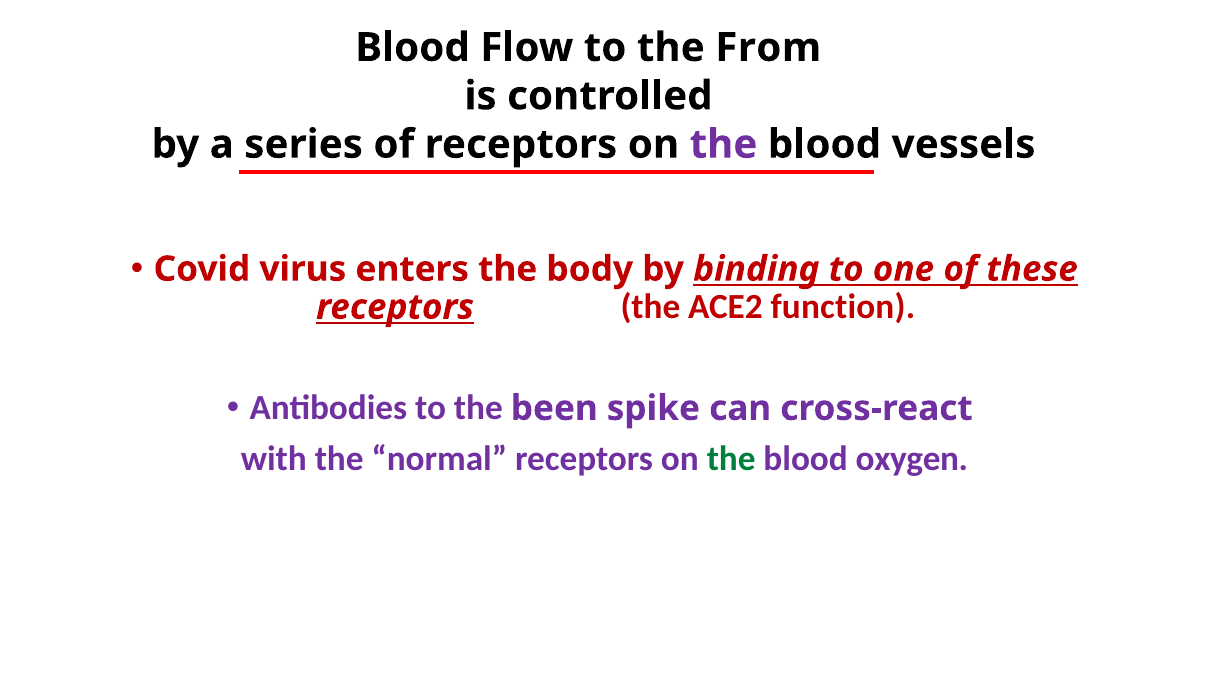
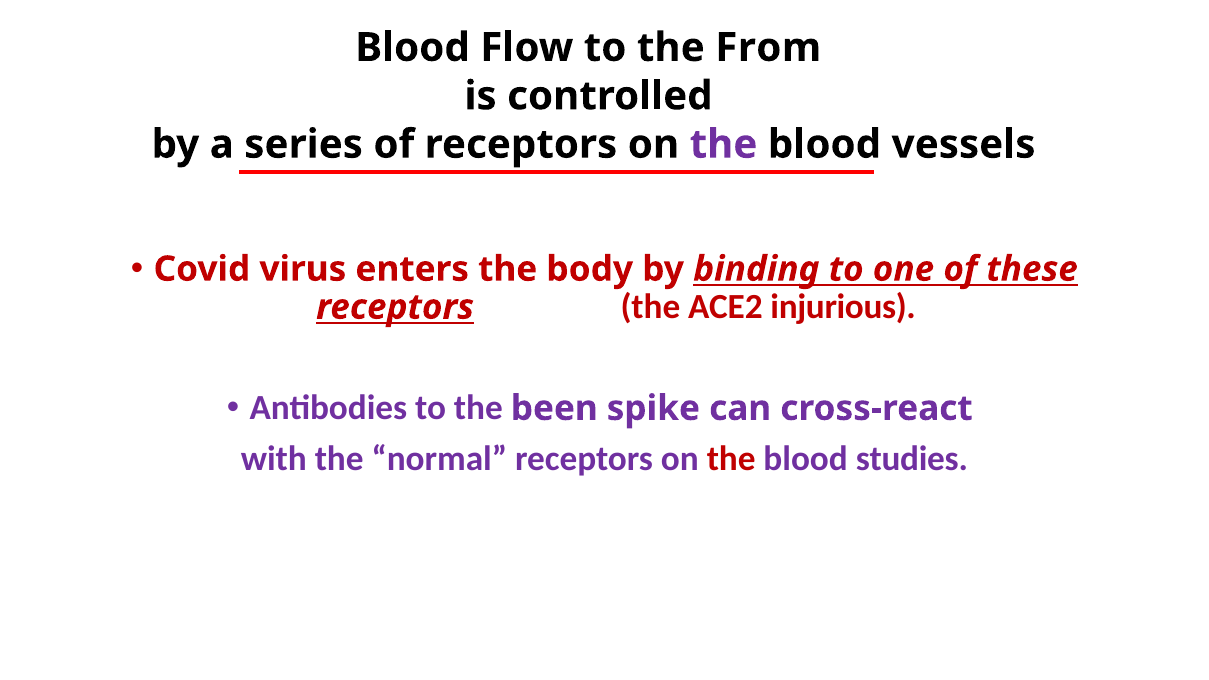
function: function -> injurious
the at (731, 459) colour: green -> red
oxygen: oxygen -> studies
